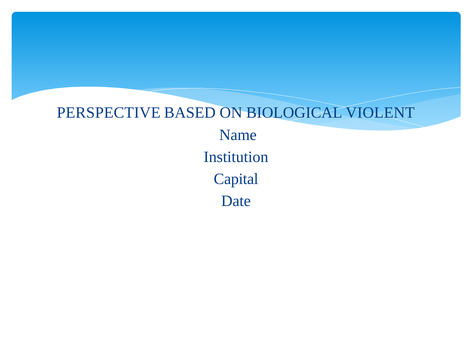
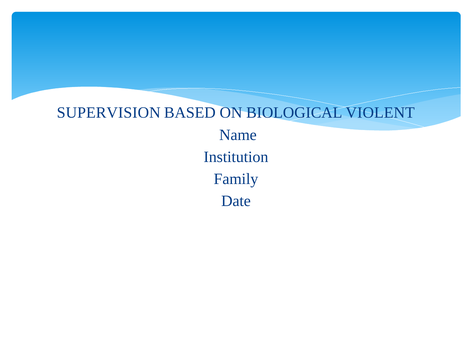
PERSPECTIVE: PERSPECTIVE -> SUPERVISION
Capital: Capital -> Family
